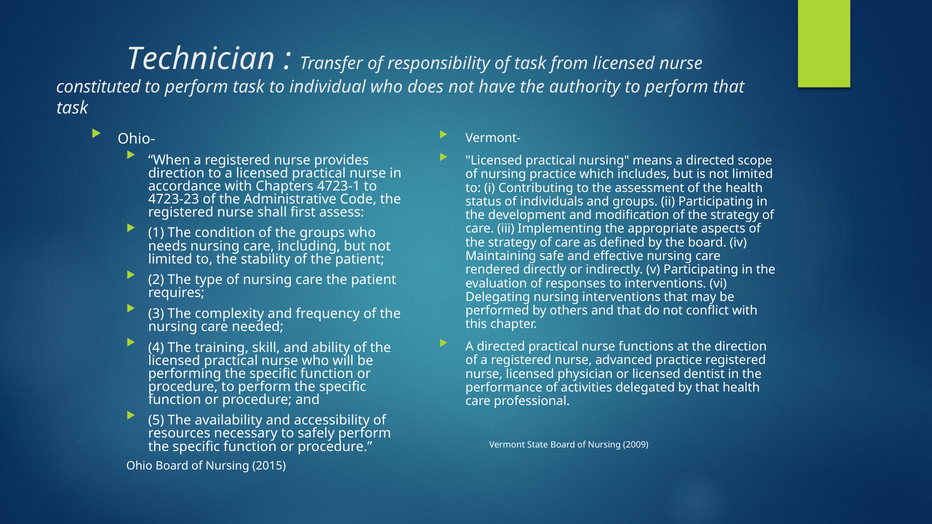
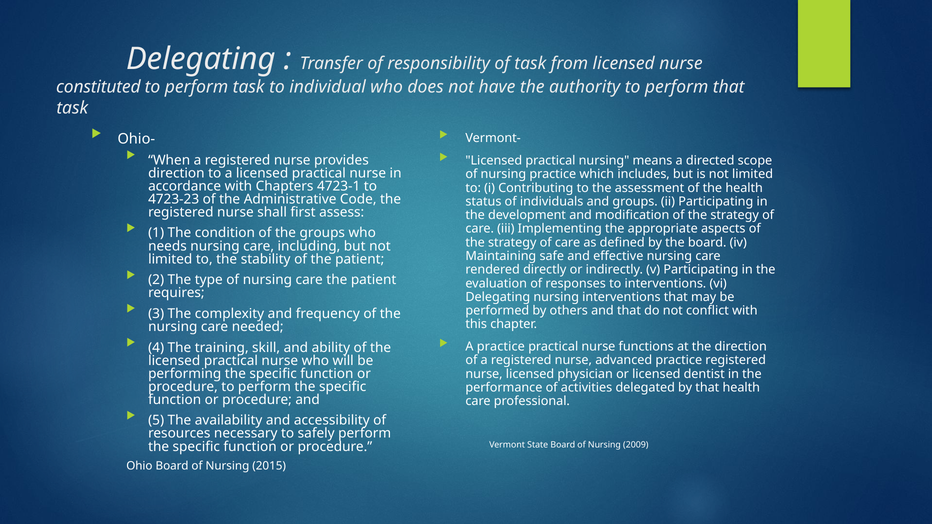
Technician at (201, 59): Technician -> Delegating
directed at (501, 347): directed -> practice
